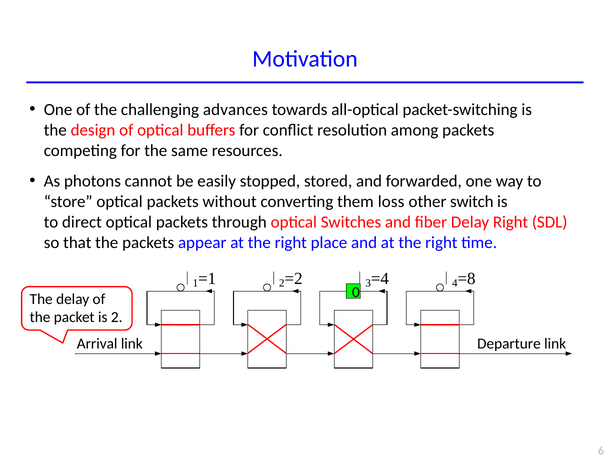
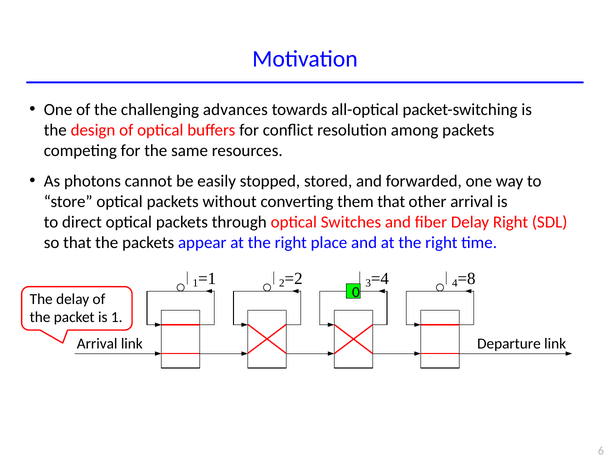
them loss: loss -> that
other switch: switch -> arrival
is 2: 2 -> 1
